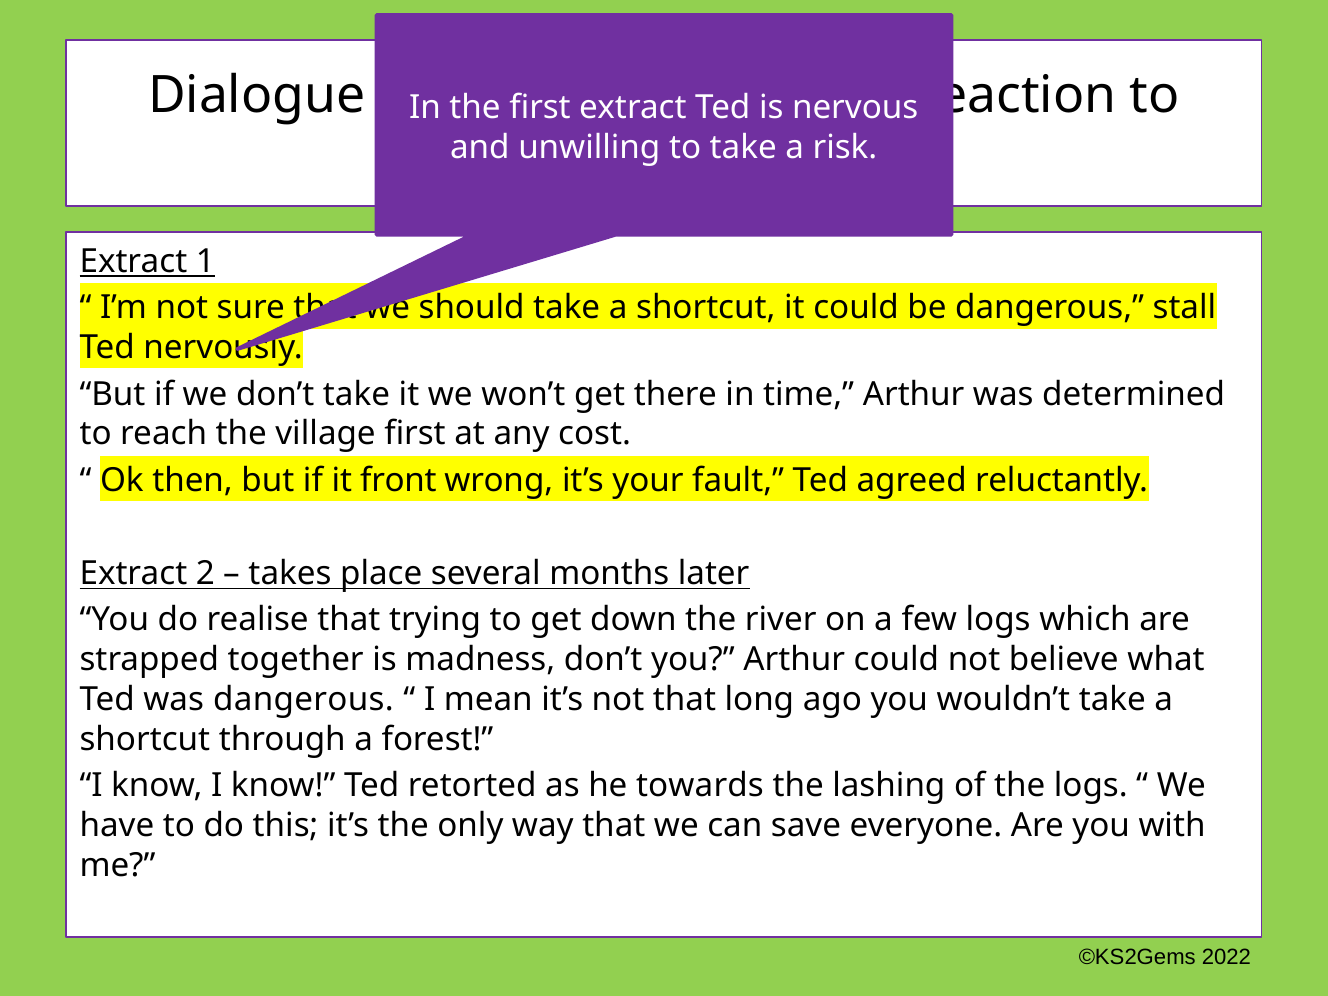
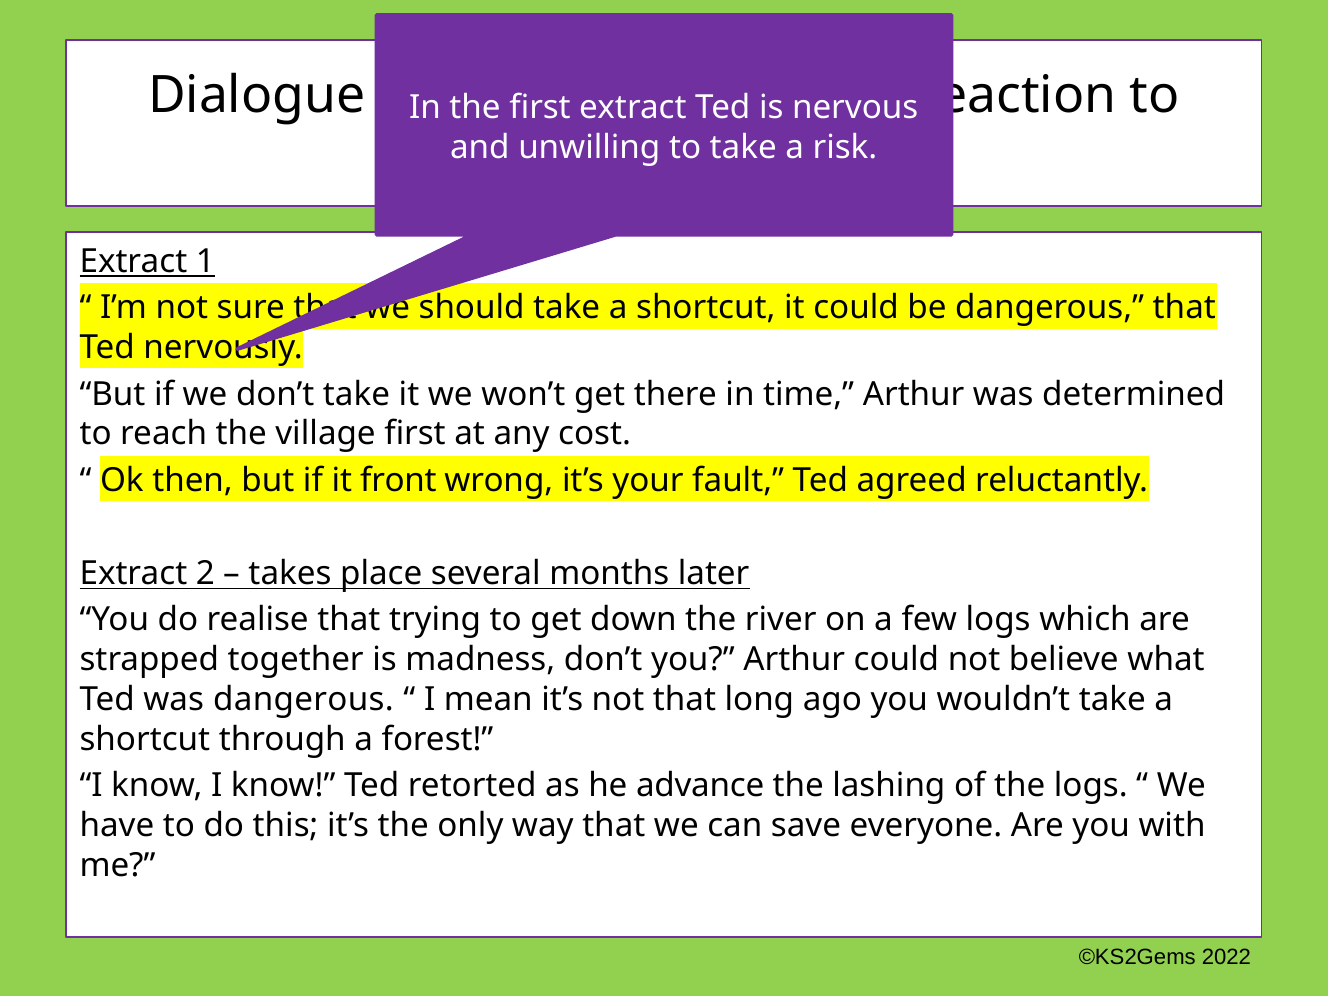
dangerous stall: stall -> that
towards: towards -> advance
